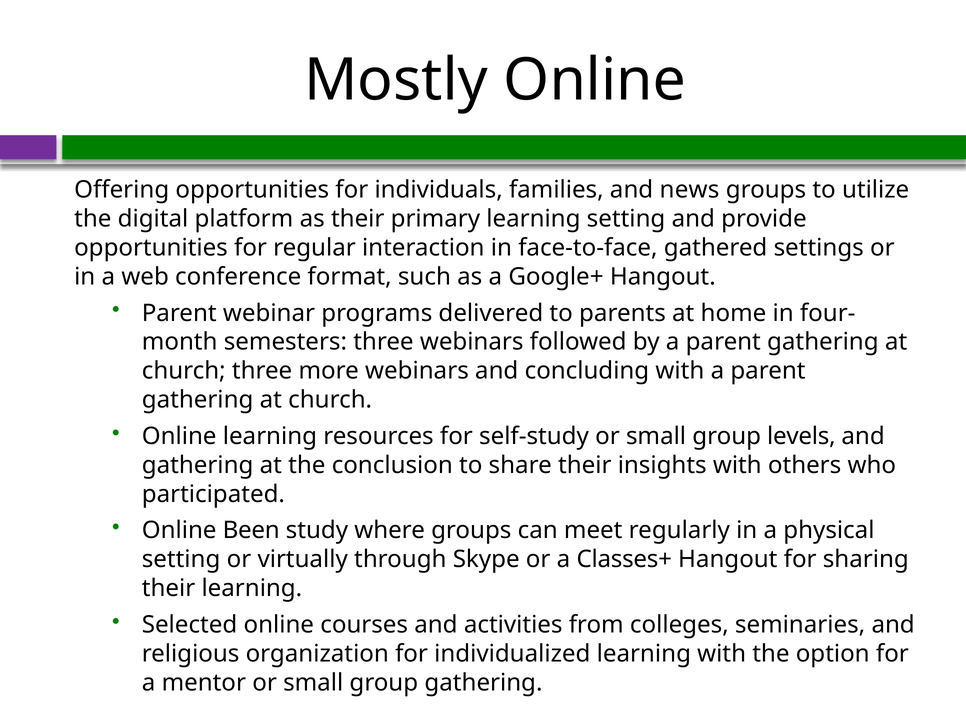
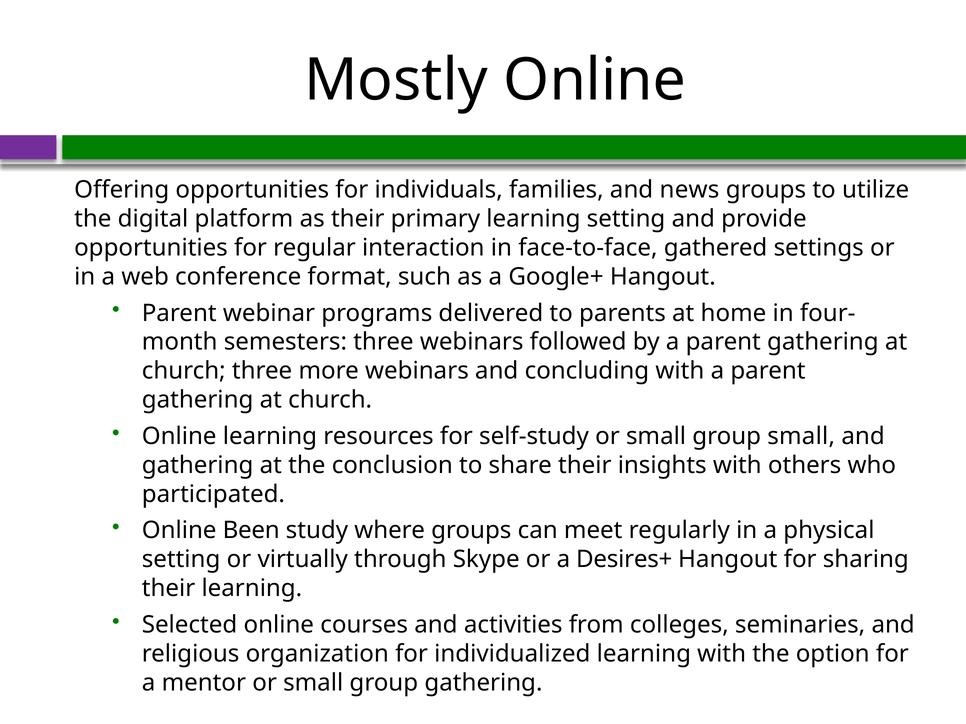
group levels: levels -> small
Classes+: Classes+ -> Desires+
